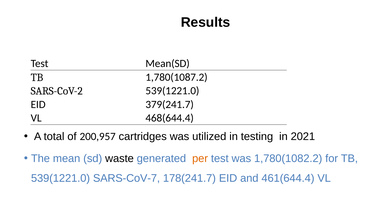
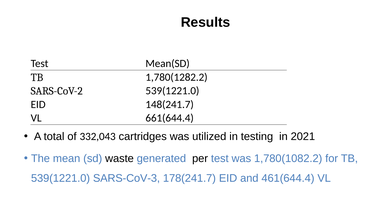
1,780(1087.2: 1,780(1087.2 -> 1,780(1282.2
379(241.7: 379(241.7 -> 148(241.7
468(644.4: 468(644.4 -> 661(644.4
200,957: 200,957 -> 332,043
per colour: orange -> black
SARS-CoV-7: SARS-CoV-7 -> SARS-CoV-3
